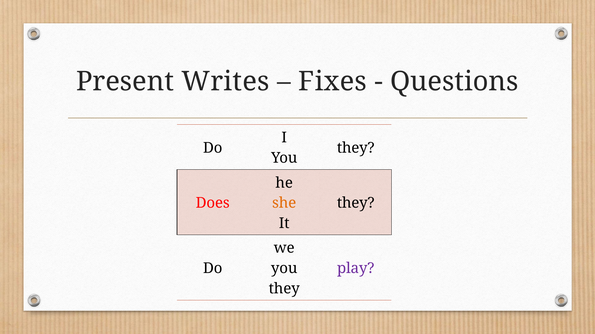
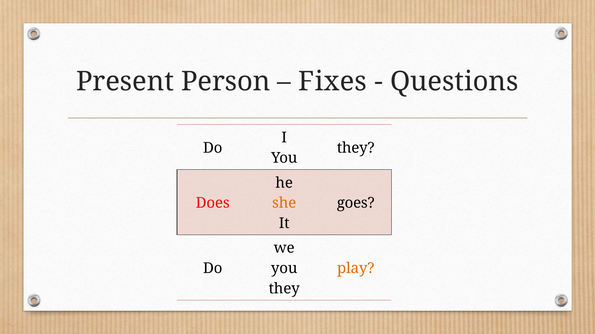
Writes: Writes -> Person
they at (356, 203): they -> goes
play colour: purple -> orange
